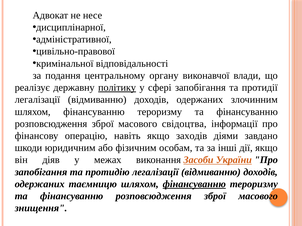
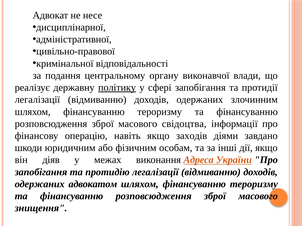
Засоби: Засоби -> Адреса
таємницю: таємницю -> адвокатом
фінансуванню at (194, 184) underline: present -> none
